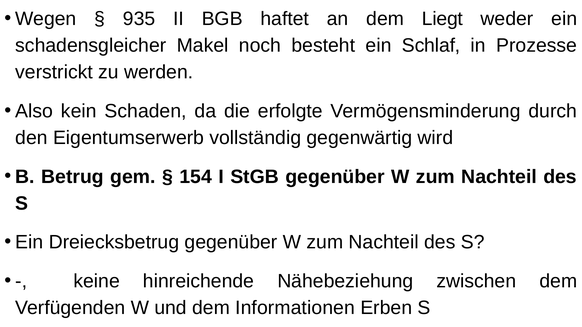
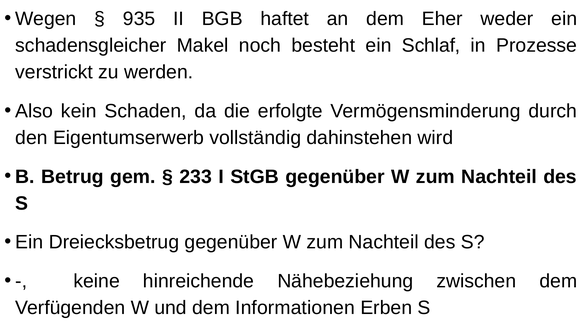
Liegt: Liegt -> Eher
gegenwärtig: gegenwärtig -> dahinstehen
154: 154 -> 233
